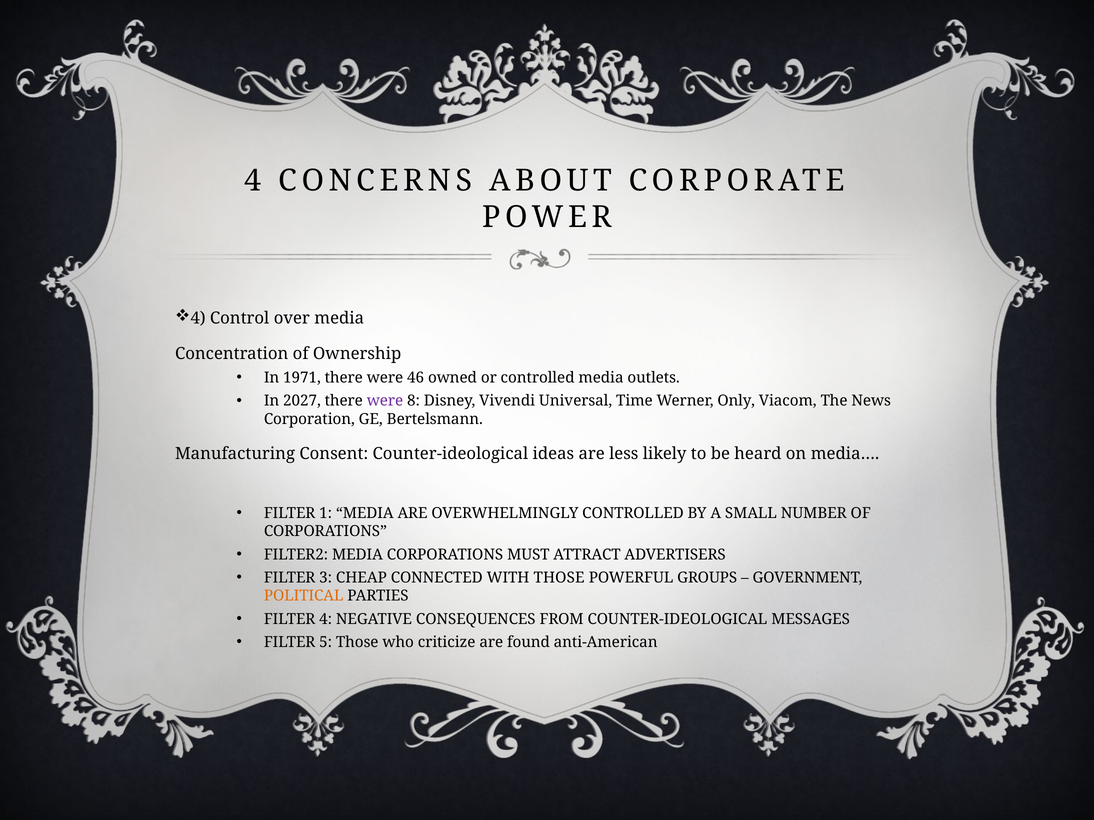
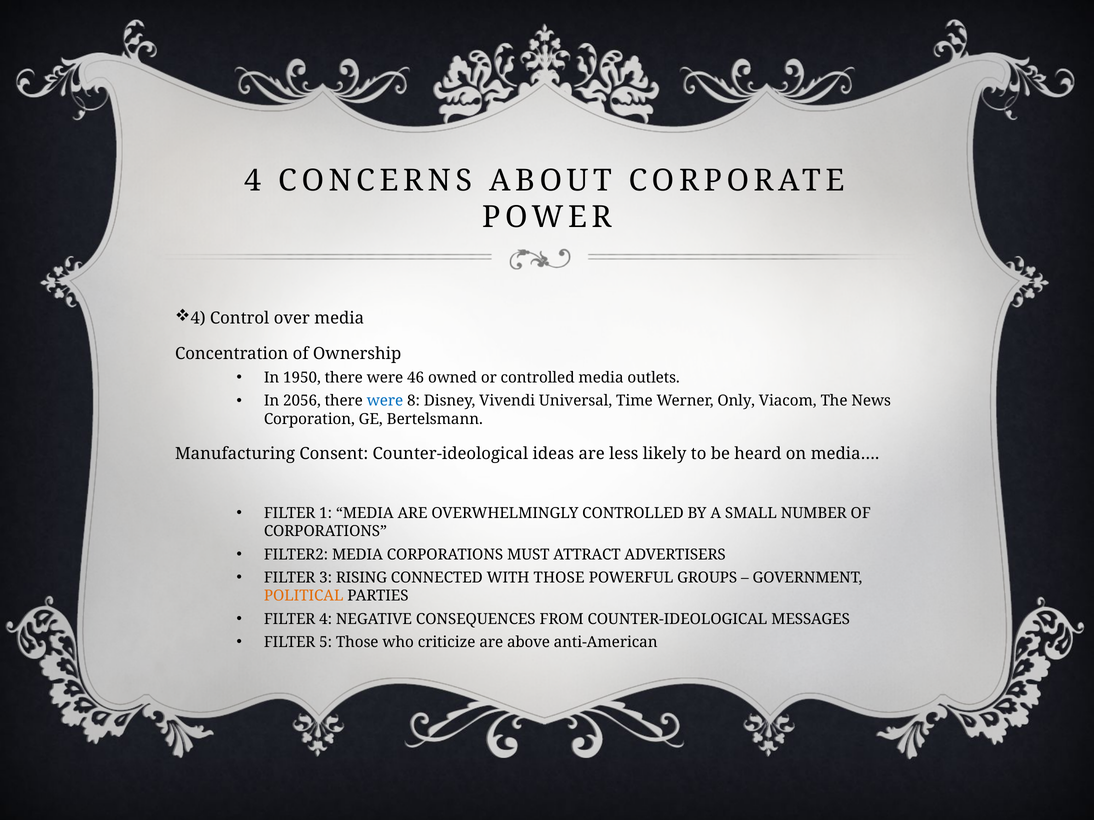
1971: 1971 -> 1950
2027: 2027 -> 2056
were at (385, 401) colour: purple -> blue
CHEAP: CHEAP -> RISING
found: found -> above
